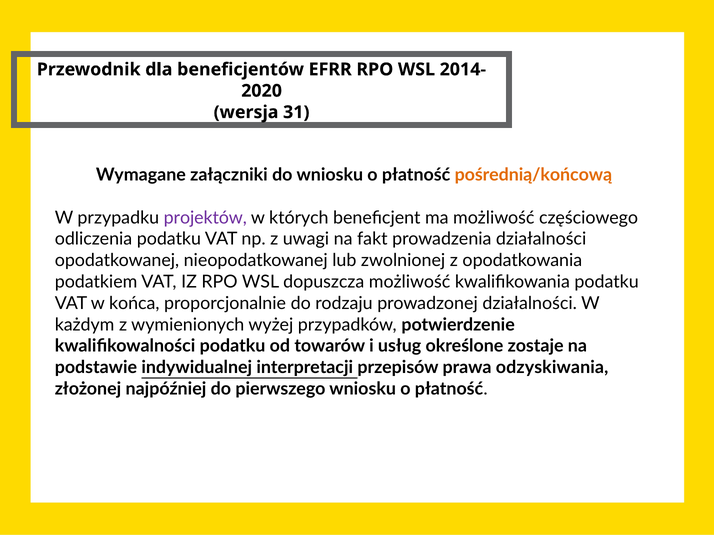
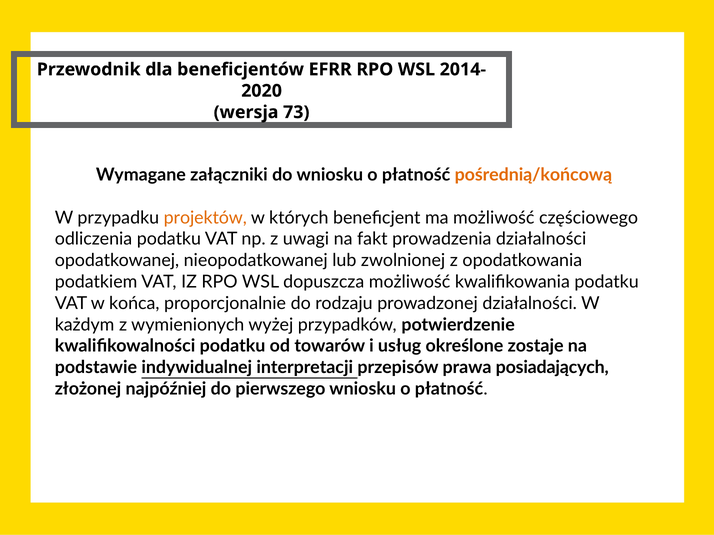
31: 31 -> 73
projektów colour: purple -> orange
odzyskiwania: odzyskiwania -> posiadających
